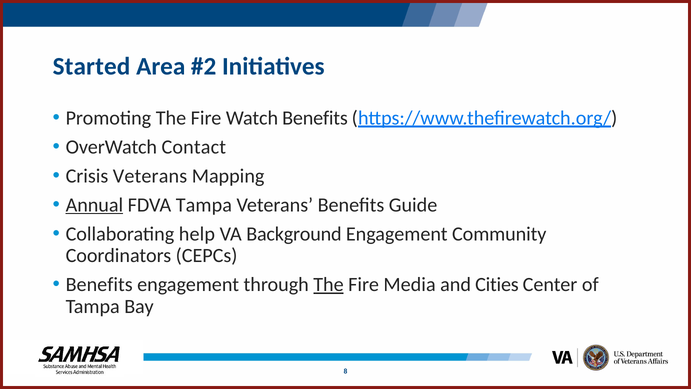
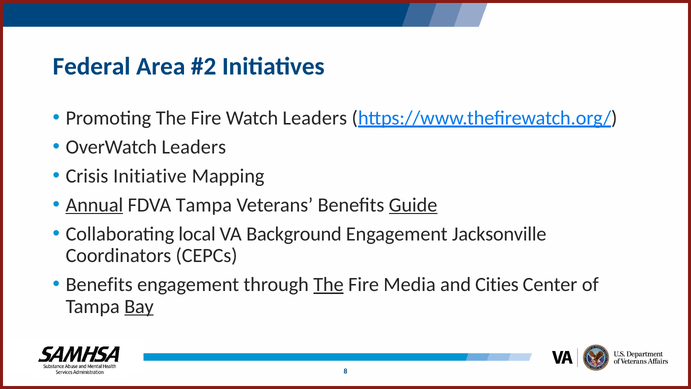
Started: Started -> Federal
Watch Benefits: Benefits -> Leaders
OverWatch Contact: Contact -> Leaders
Crisis Veterans: Veterans -> Initiative
Guide underline: none -> present
help: help -> local
Community: Community -> Jacksonville
Bay underline: none -> present
